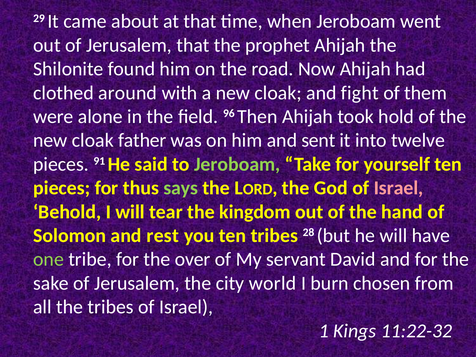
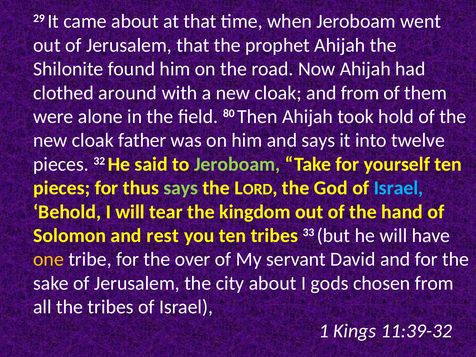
and fight: fight -> from
96: 96 -> 80
and sent: sent -> says
91: 91 -> 32
Israel at (399, 188) colour: pink -> light blue
28: 28 -> 33
one colour: light green -> yellow
city world: world -> about
burn: burn -> gods
11:22-32: 11:22-32 -> 11:39-32
